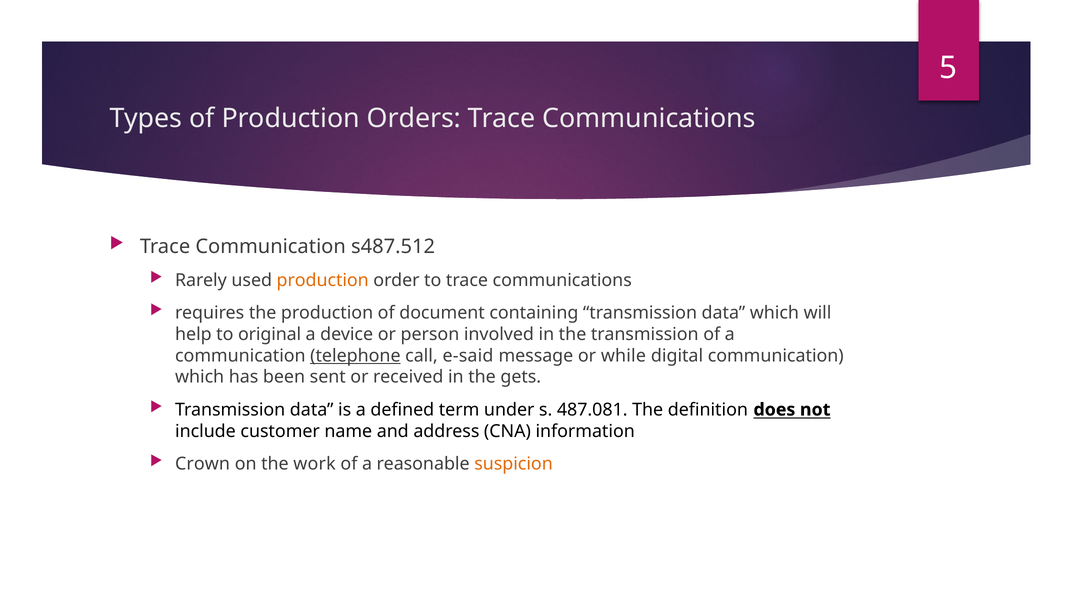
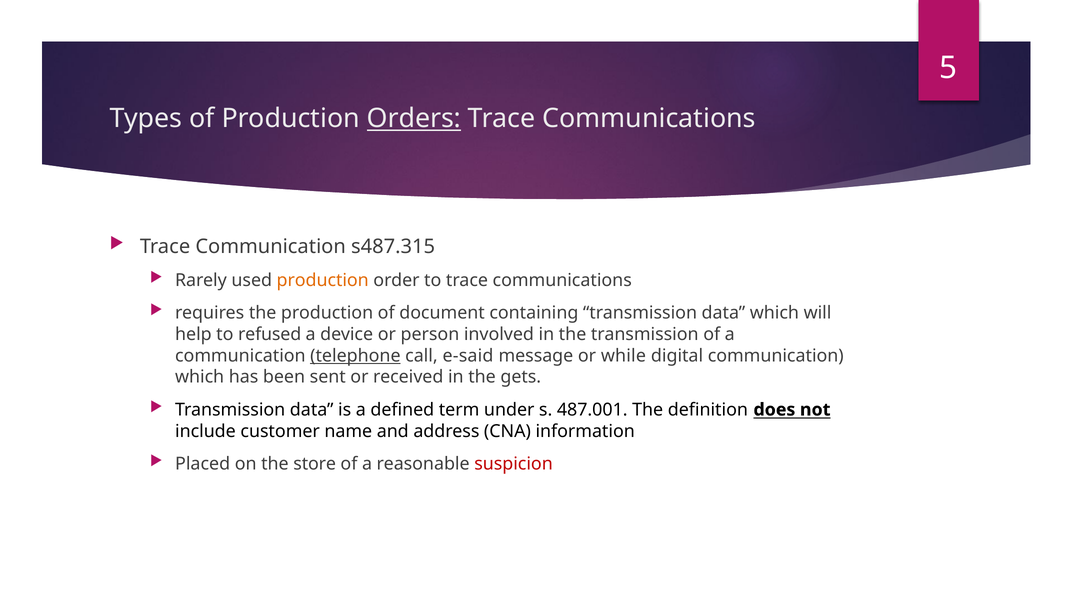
Orders underline: none -> present
s487.512: s487.512 -> s487.315
original: original -> refused
487.081: 487.081 -> 487.001
Crown: Crown -> Placed
work: work -> store
suspicion colour: orange -> red
